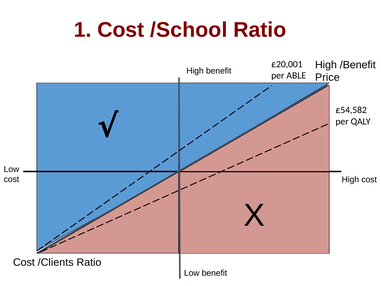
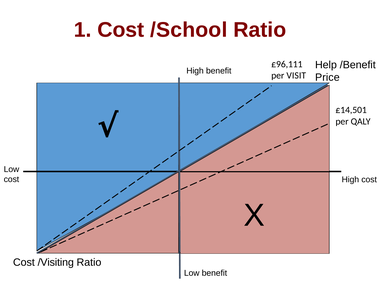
High at (326, 65): High -> Help
£20,001: £20,001 -> £96,111
ABLE: ABLE -> VISIT
£54,582: £54,582 -> £14,501
/Clients: /Clients -> /Visiting
